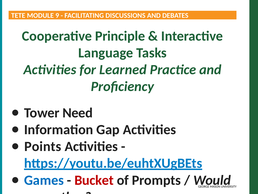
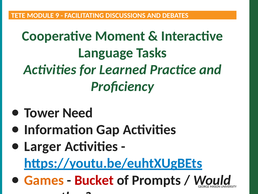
Principle: Principle -> Moment
Points: Points -> Larger
Games colour: blue -> orange
